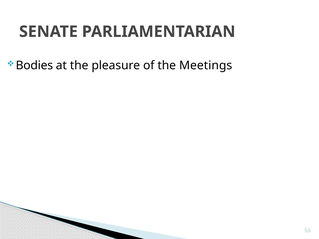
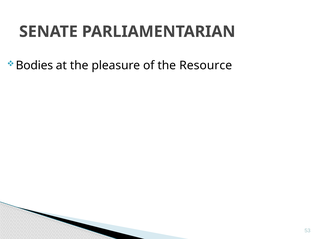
Meetings: Meetings -> Resource
